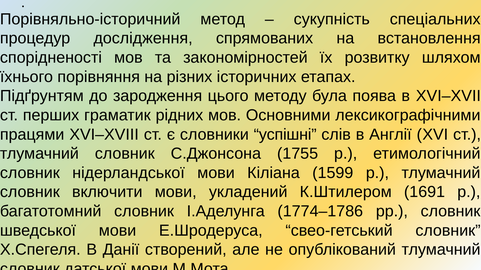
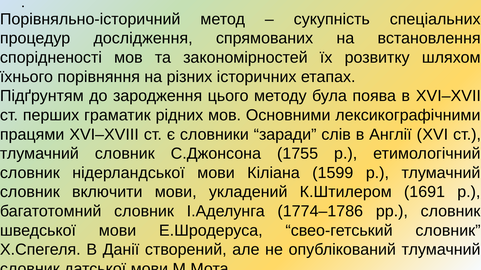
успішні: успішні -> заради
